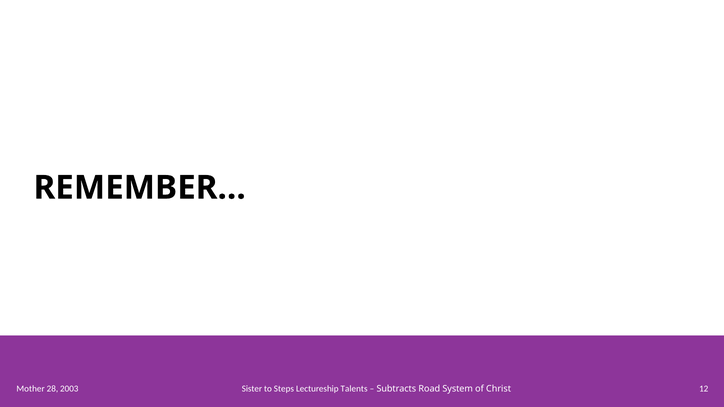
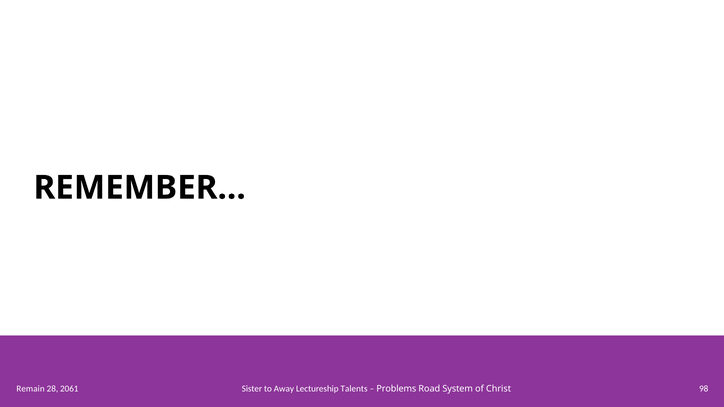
Mother: Mother -> Remain
2003: 2003 -> 2061
Steps: Steps -> Away
Subtracts: Subtracts -> Problems
12: 12 -> 98
